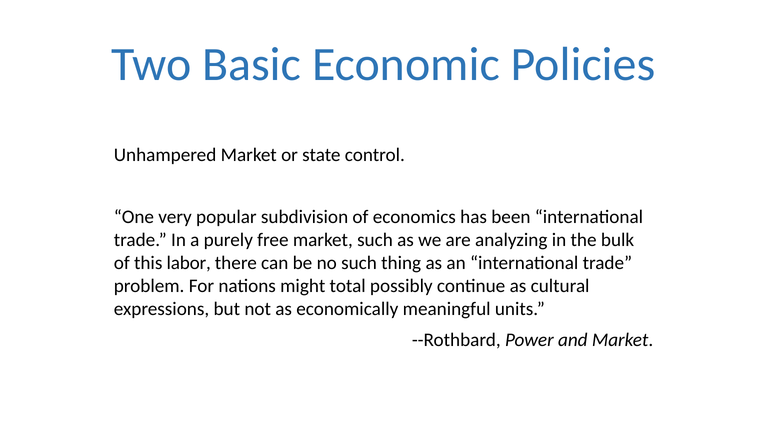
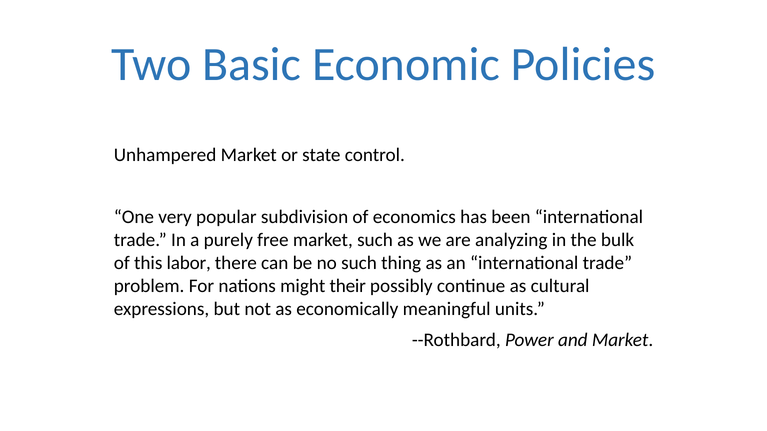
total: total -> their
